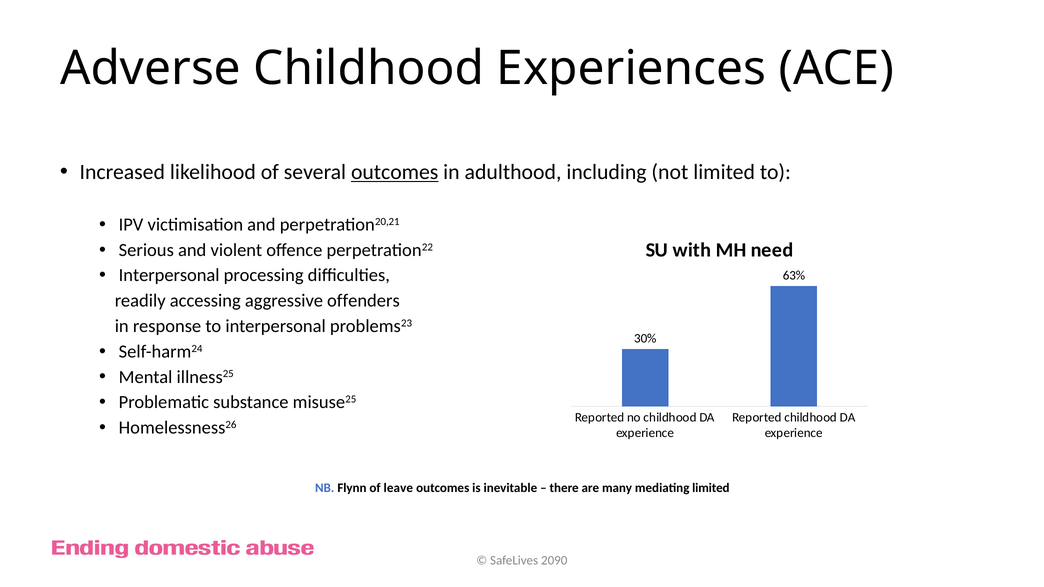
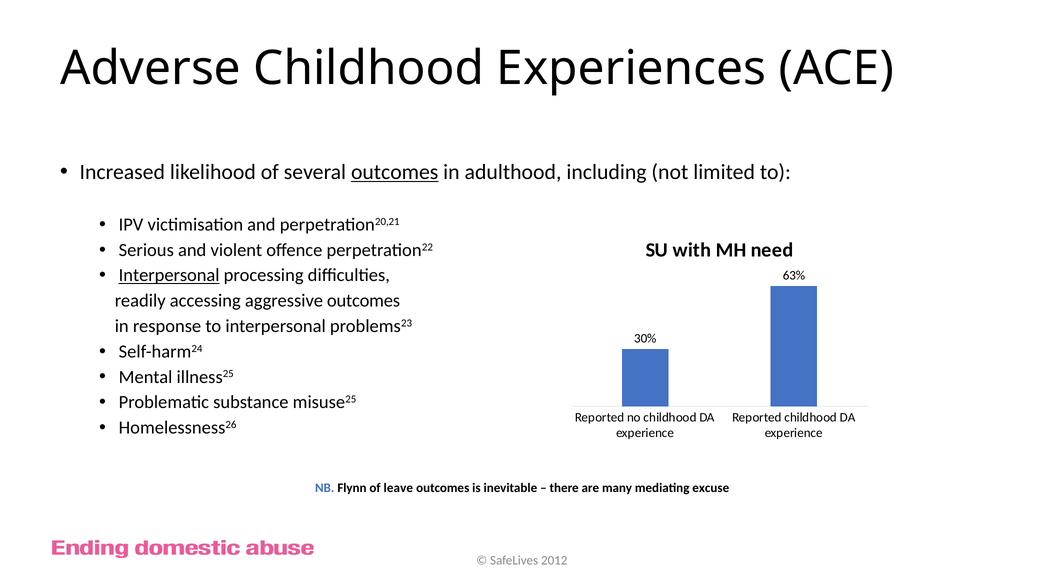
Interpersonal at (169, 275) underline: none -> present
aggressive offenders: offenders -> outcomes
mediating limited: limited -> excuse
2090: 2090 -> 2012
